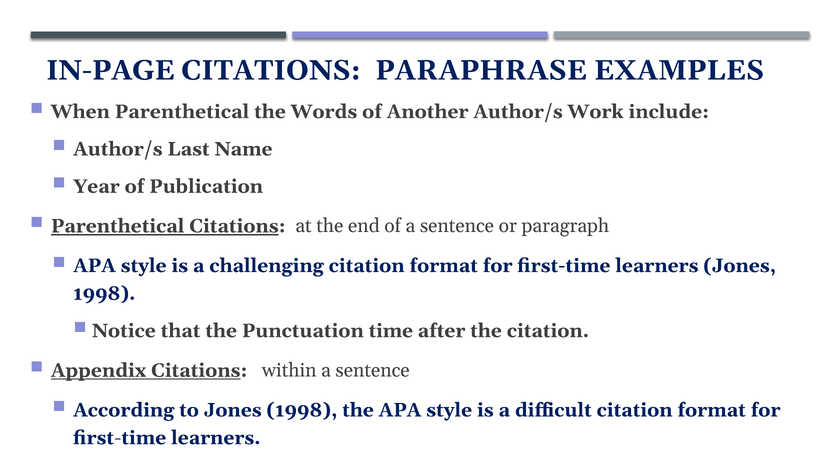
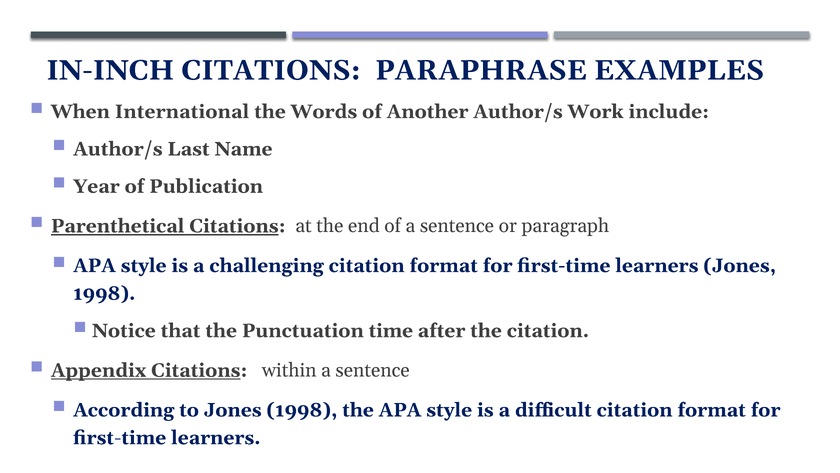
IN-PAGE: IN-PAGE -> IN-INCH
When Parenthetical: Parenthetical -> International
